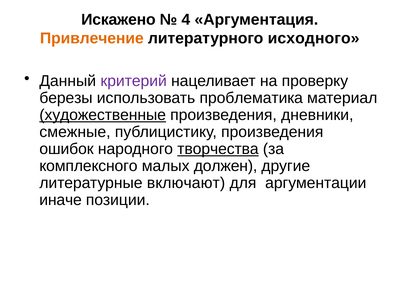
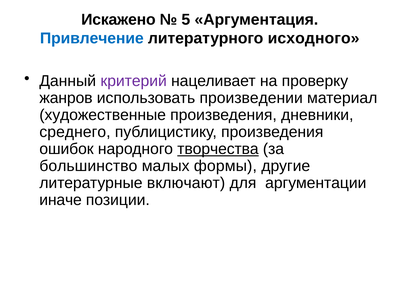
4: 4 -> 5
Привлечение colour: orange -> blue
березы: березы -> жанров
проблематика: проблематика -> произведении
художественные underline: present -> none
смежные: смежные -> среднего
комплексного: комплексного -> большинство
должен: должен -> формы
